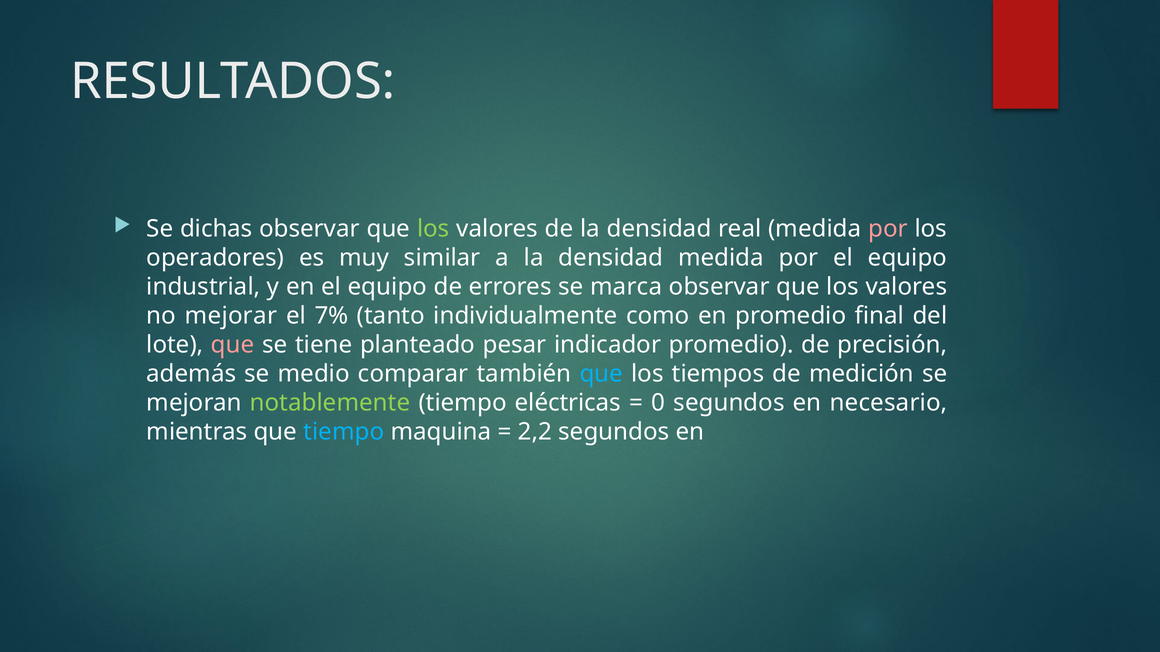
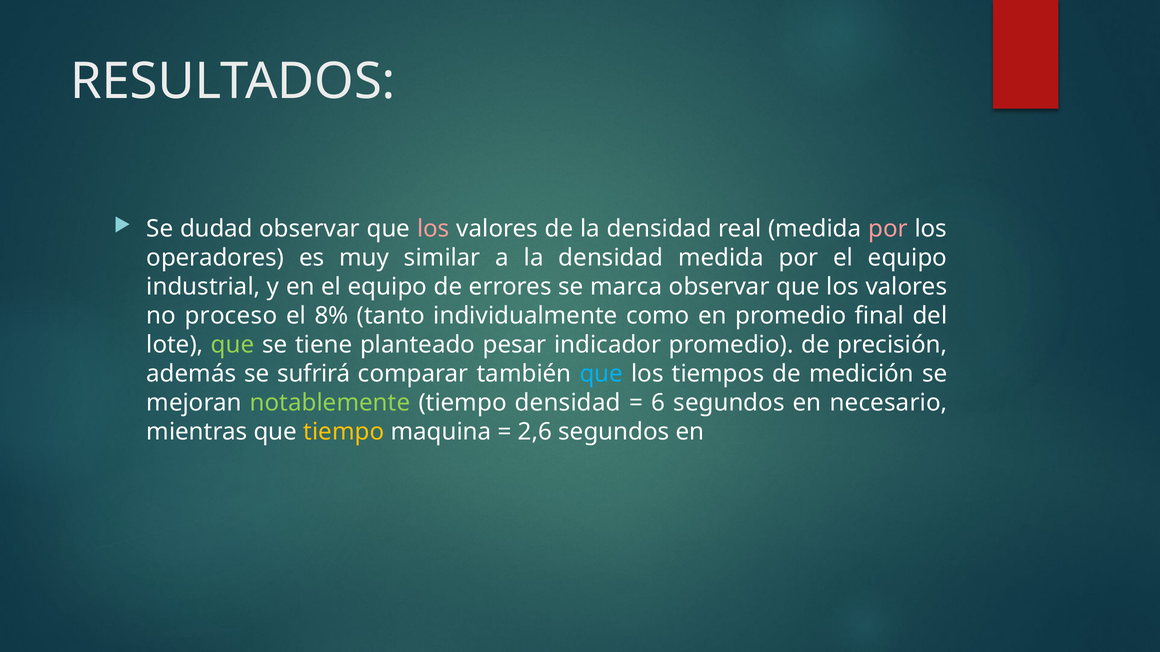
dichas: dichas -> dudad
los at (433, 229) colour: light green -> pink
mejorar: mejorar -> proceso
7%: 7% -> 8%
que at (233, 345) colour: pink -> light green
medio: medio -> sufrirá
tiempo eléctricas: eléctricas -> densidad
0: 0 -> 6
tiempo at (344, 432) colour: light blue -> yellow
2,2: 2,2 -> 2,6
